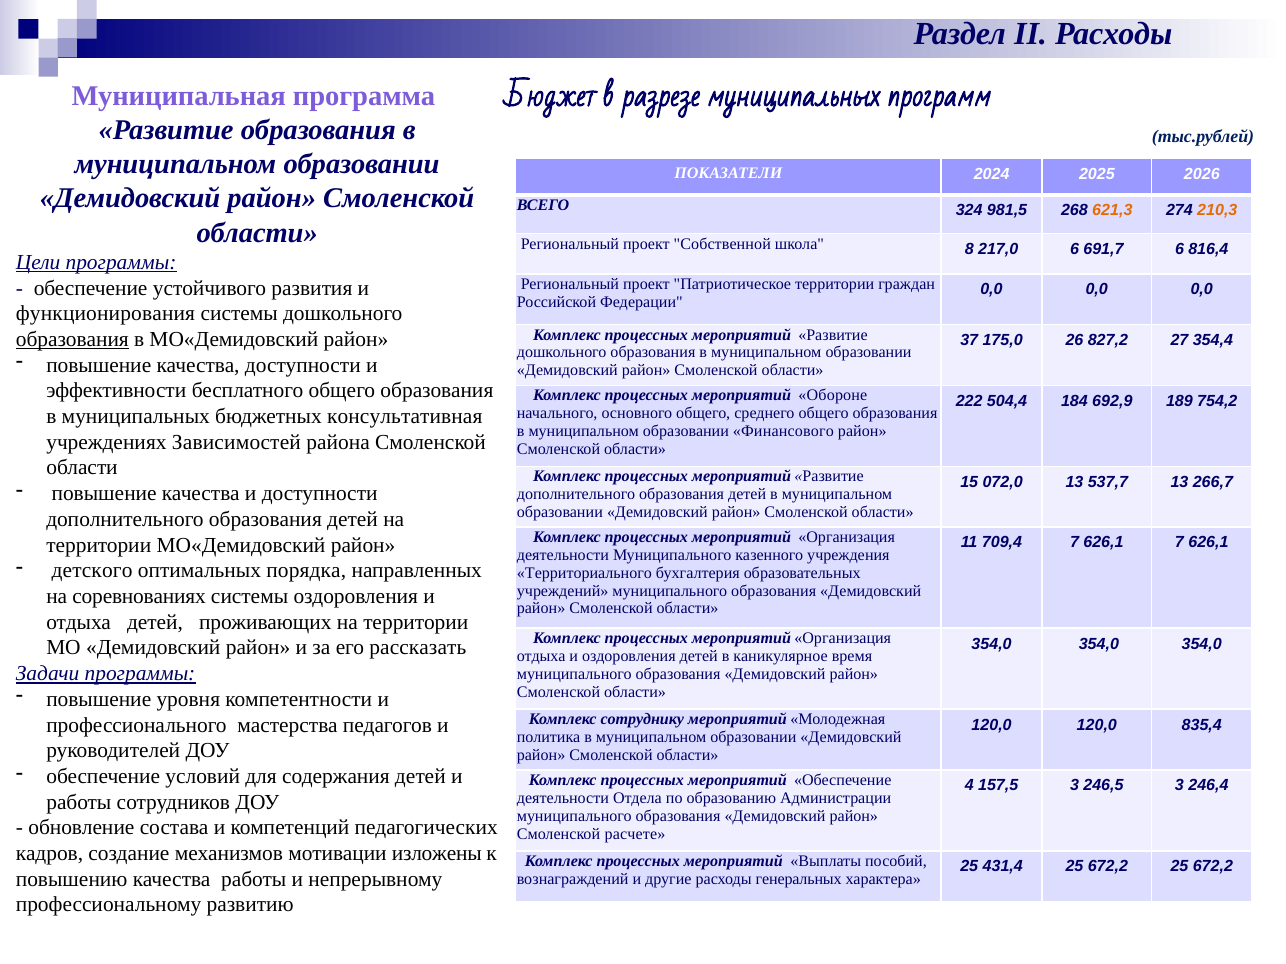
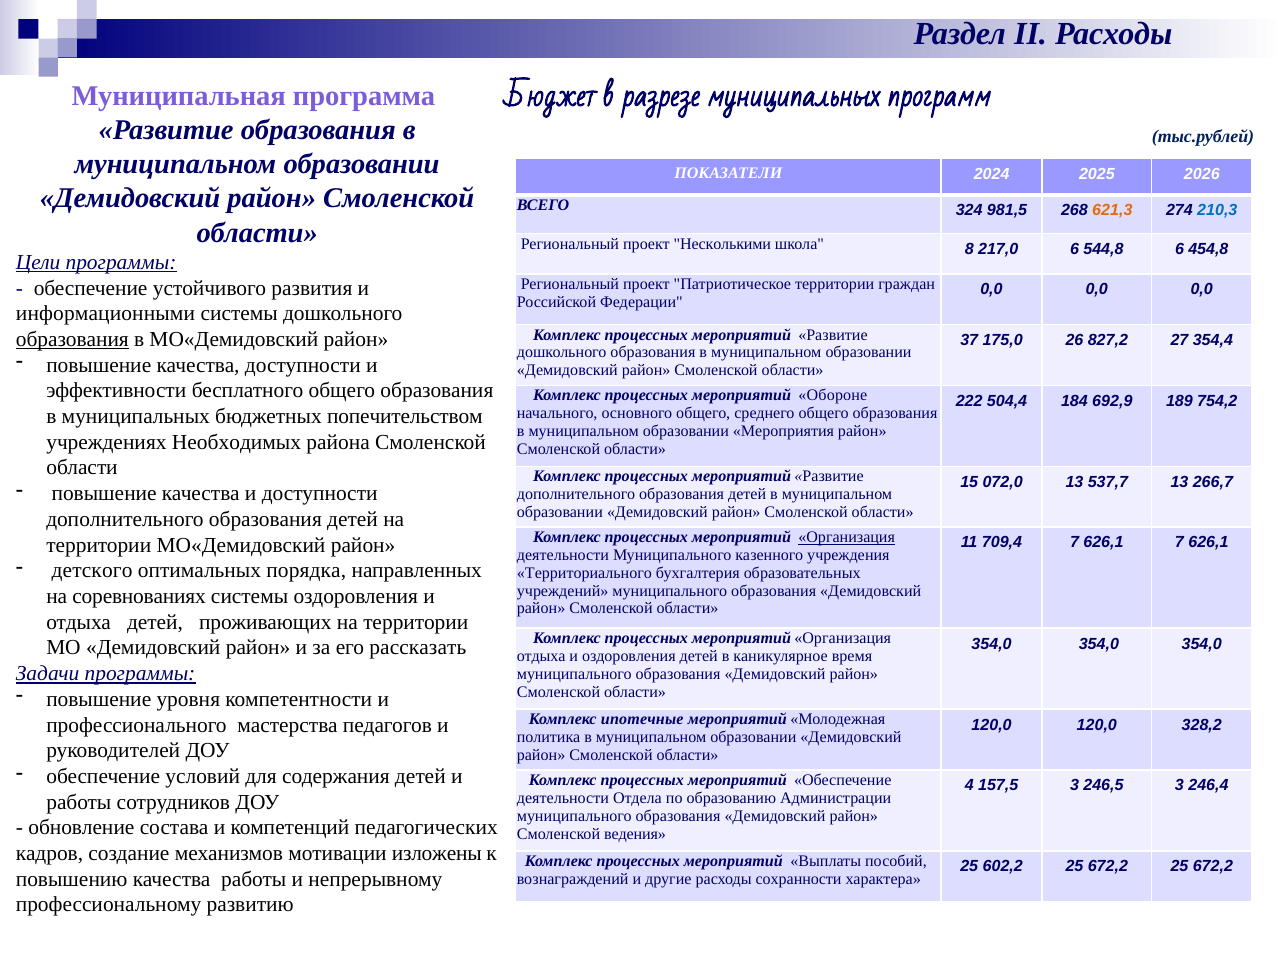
210,3 colour: orange -> blue
Собственной: Собственной -> Несколькими
691,7: 691,7 -> 544,8
816,4: 816,4 -> 454,8
функционирования: функционирования -> информационными
консультативная: консультативная -> попечительством
Финансового: Финансового -> Мероприятия
Зависимостей: Зависимостей -> Необходимых
Организация at (847, 538) underline: none -> present
сотруднику: сотруднику -> ипотечные
835,4: 835,4 -> 328,2
расчете: расчете -> ведения
431,4: 431,4 -> 602,2
генеральных: генеральных -> сохранности
